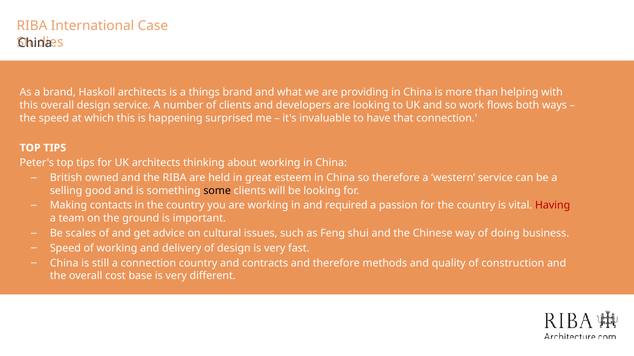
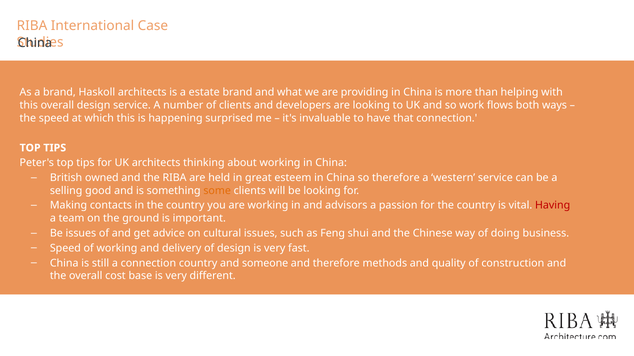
things: things -> estate
some colour: black -> orange
required: required -> advisors
Be scales: scales -> issues
contracts: contracts -> someone
